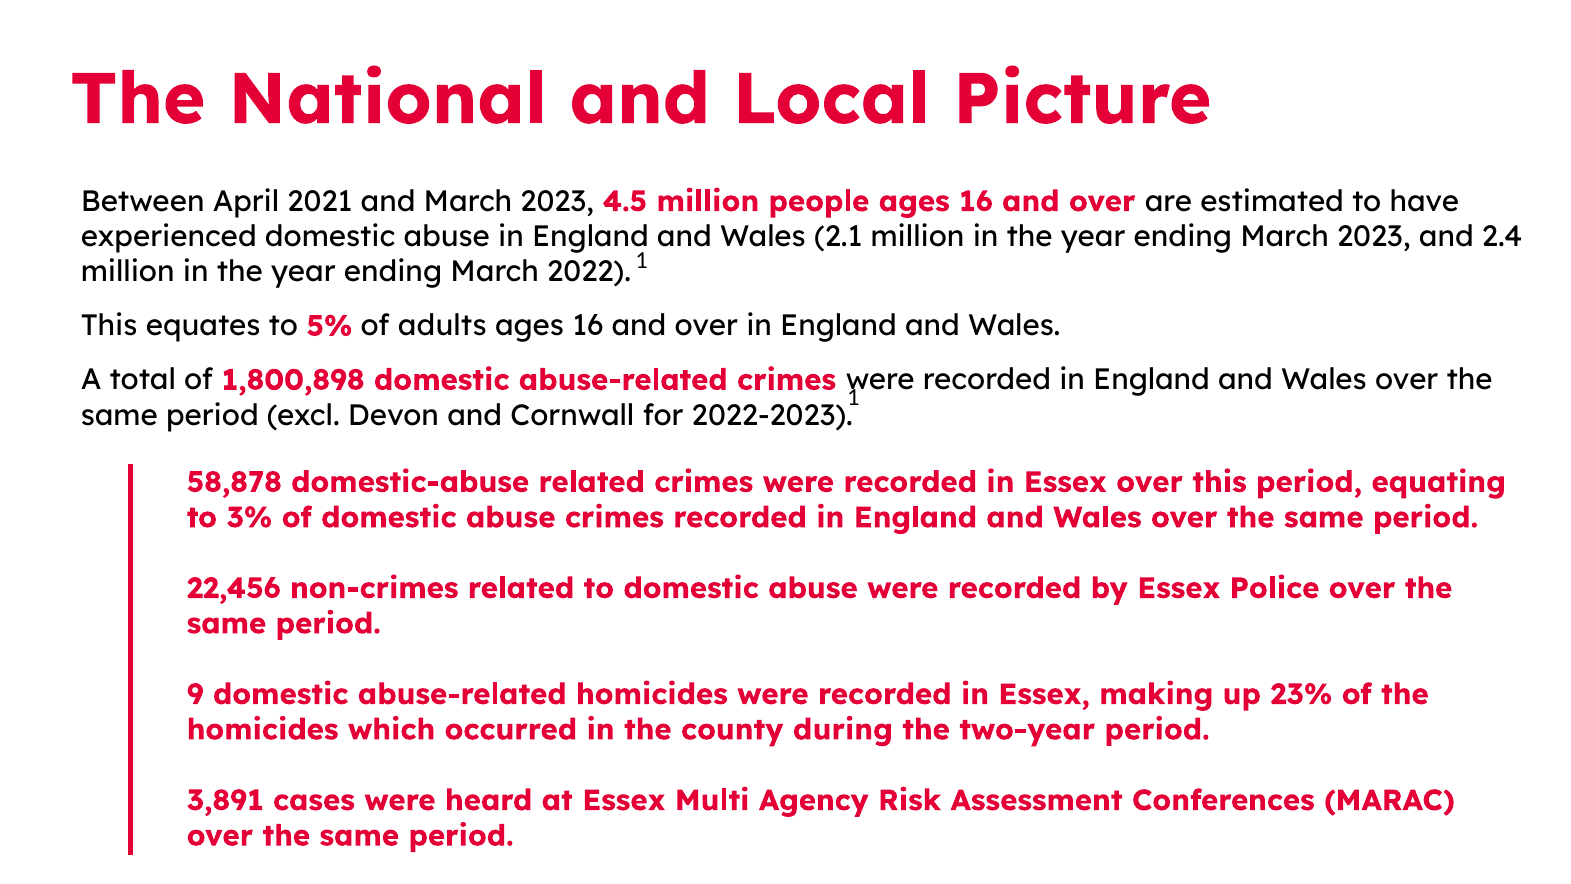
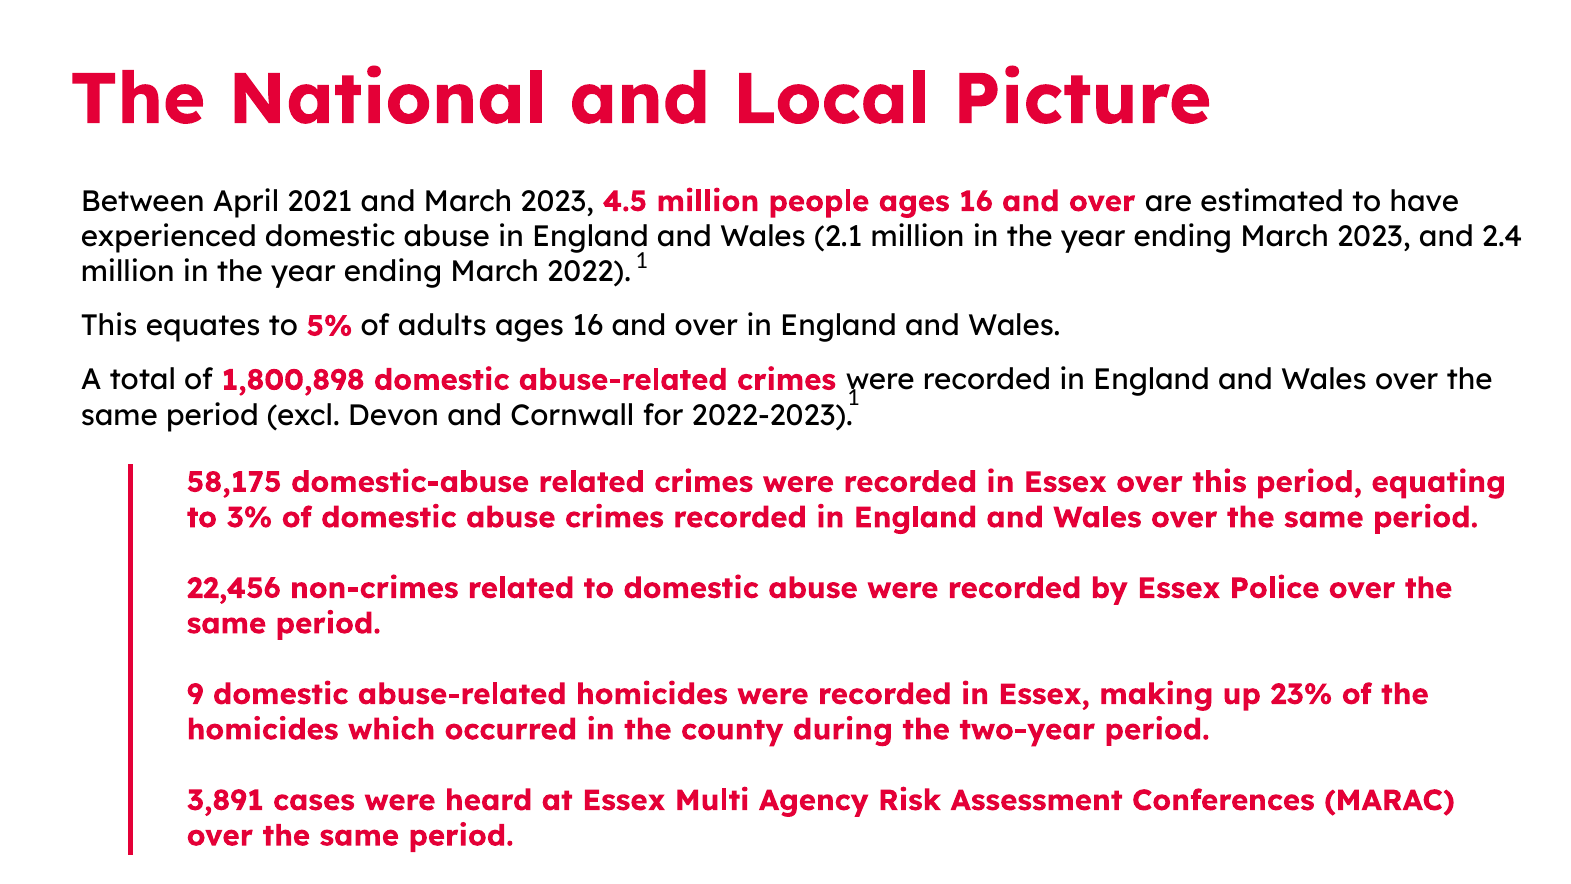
58,878: 58,878 -> 58,175
